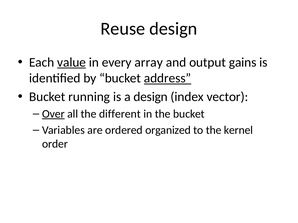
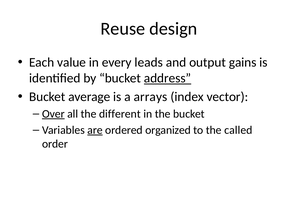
value underline: present -> none
array: array -> leads
running: running -> average
a design: design -> arrays
are underline: none -> present
kernel: kernel -> called
